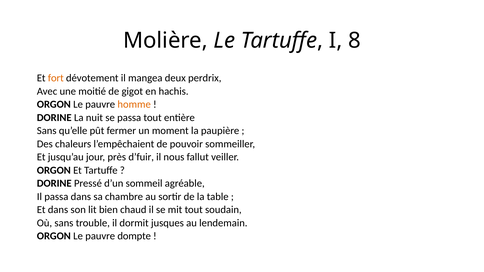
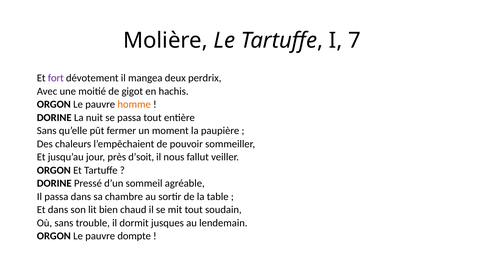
8: 8 -> 7
fort colour: orange -> purple
d’fuir: d’fuir -> d’soit
